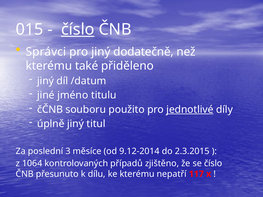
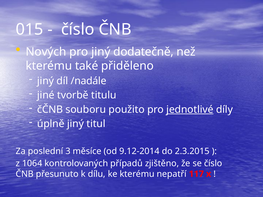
číslo at (78, 29) underline: present -> none
Správci: Správci -> Nových
/datum: /datum -> /nadále
jméno: jméno -> tvorbě
